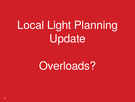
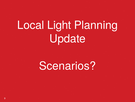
Overloads: Overloads -> Scenarios
